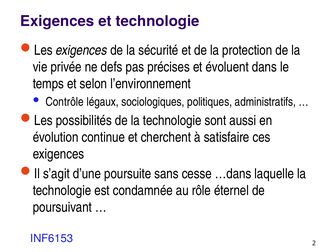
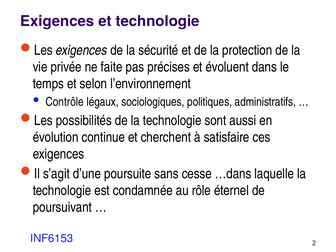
defs: defs -> faite
